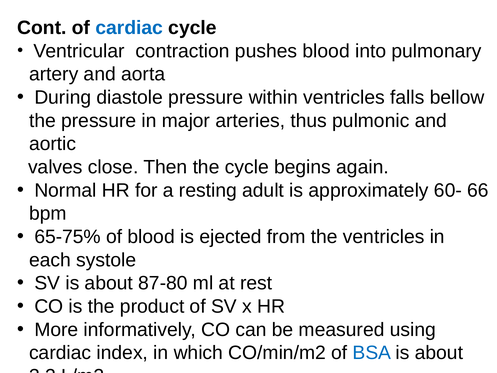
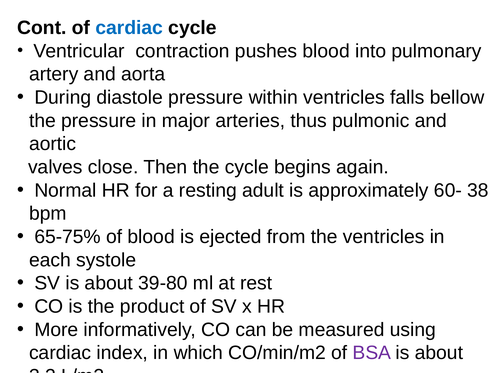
66: 66 -> 38
87-80: 87-80 -> 39-80
BSA colour: blue -> purple
